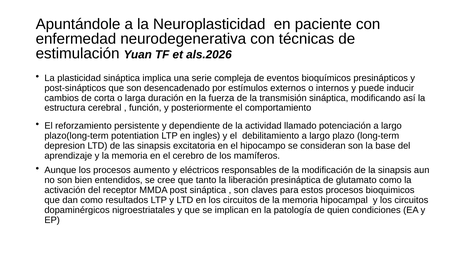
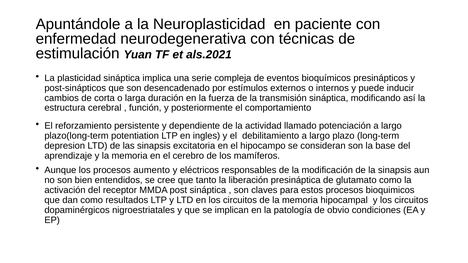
als.2026: als.2026 -> als.2021
quien: quien -> obvio
